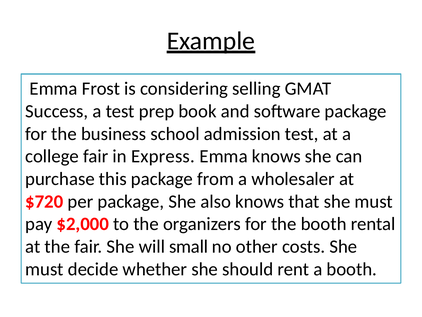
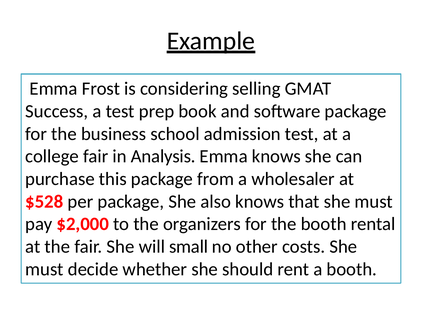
Express: Express -> Analysis
$720: $720 -> $528
